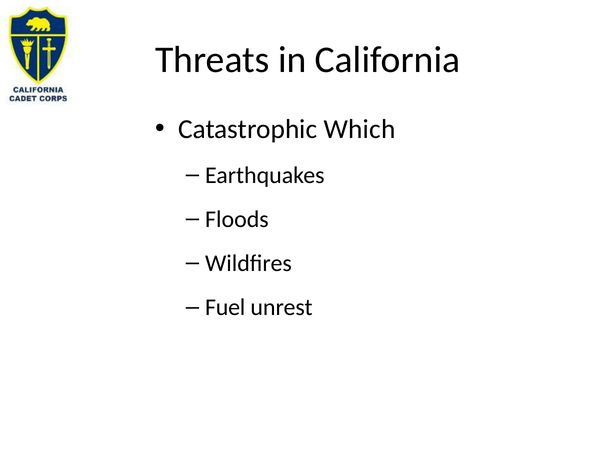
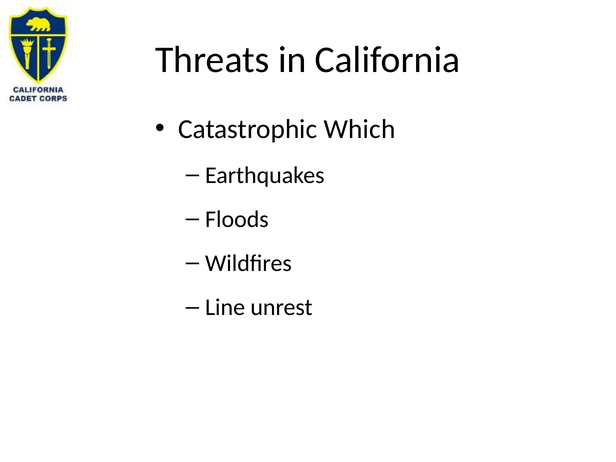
Fuel: Fuel -> Line
